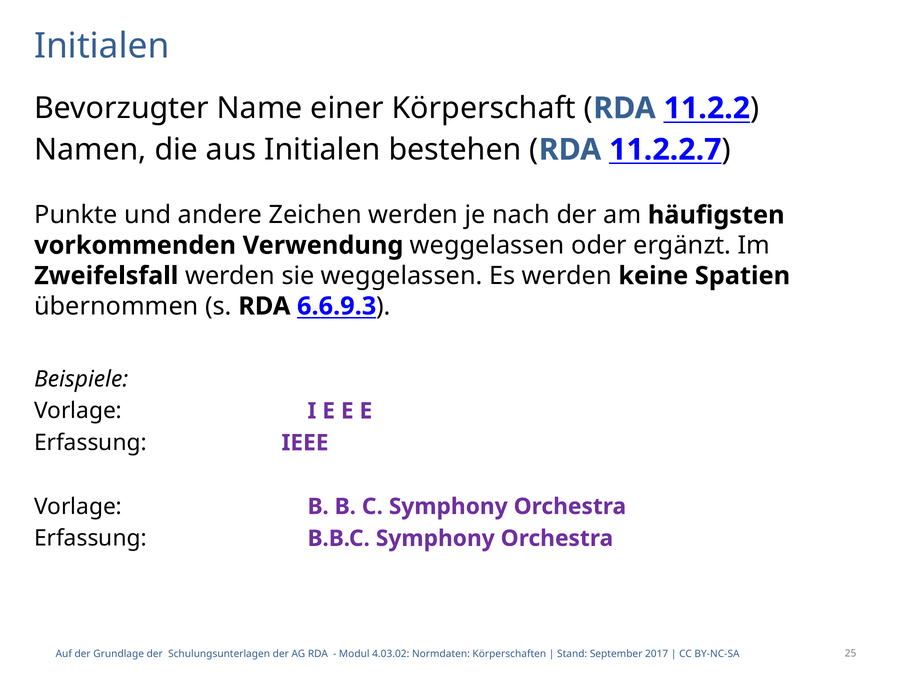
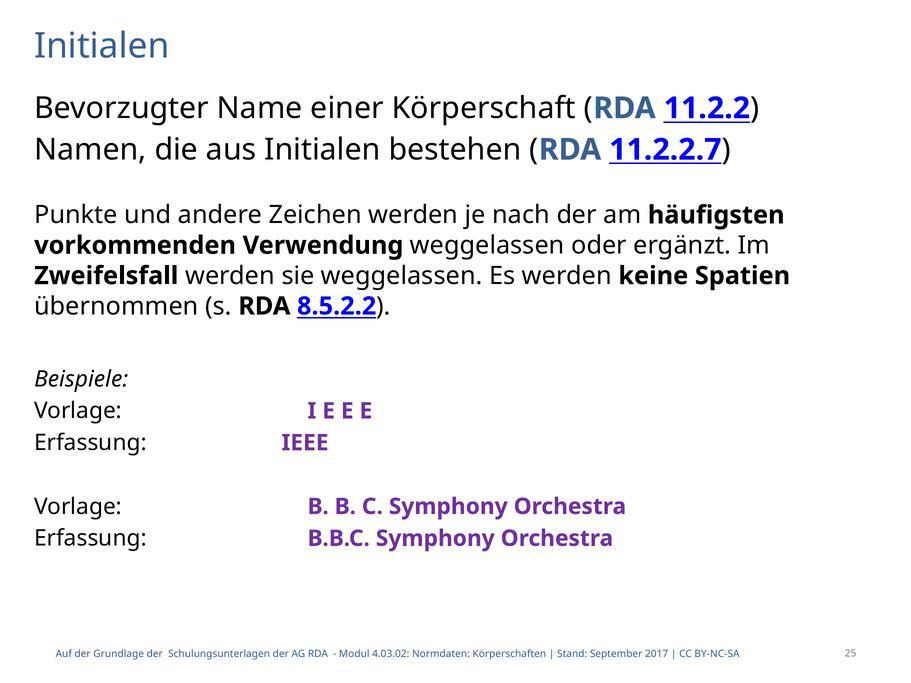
6.6.9.3: 6.6.9.3 -> 8.5.2.2
